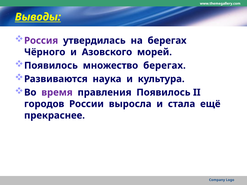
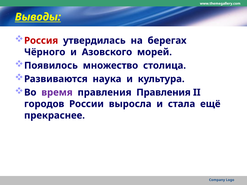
Россия colour: purple -> red
множество берегах: берегах -> столица
правления Появилось: Появилось -> Правления
